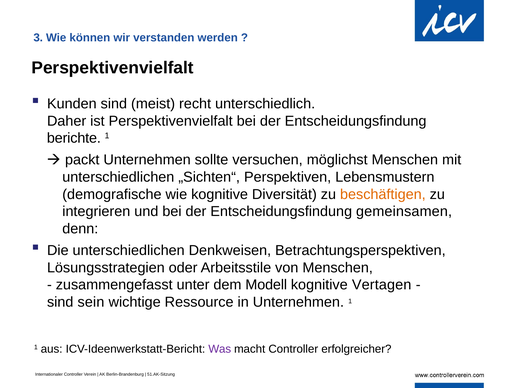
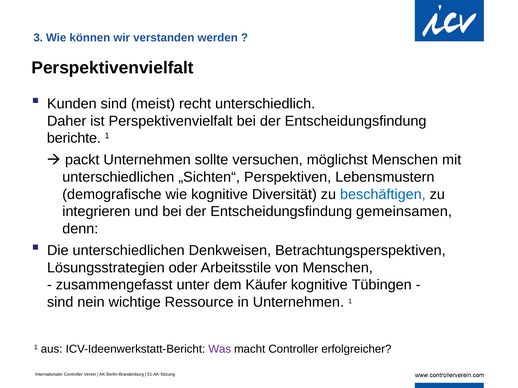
beschäftigen colour: orange -> blue
Modell: Modell -> Käufer
Vertagen: Vertagen -> Tübingen
sein: sein -> nein
